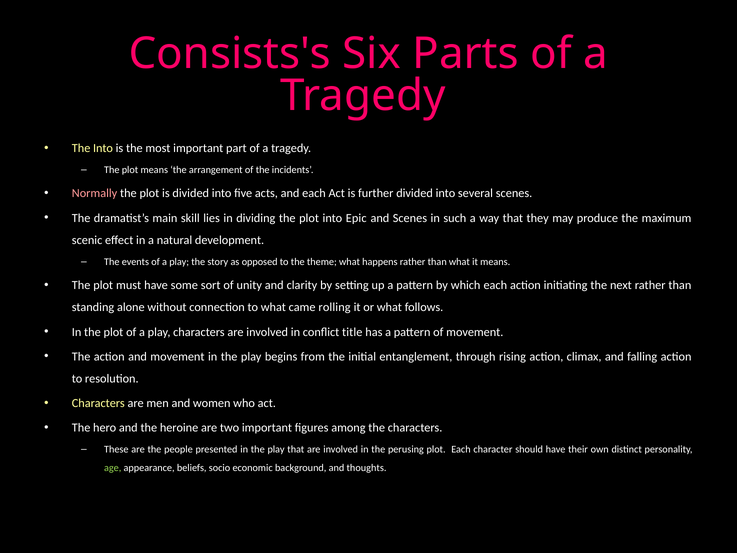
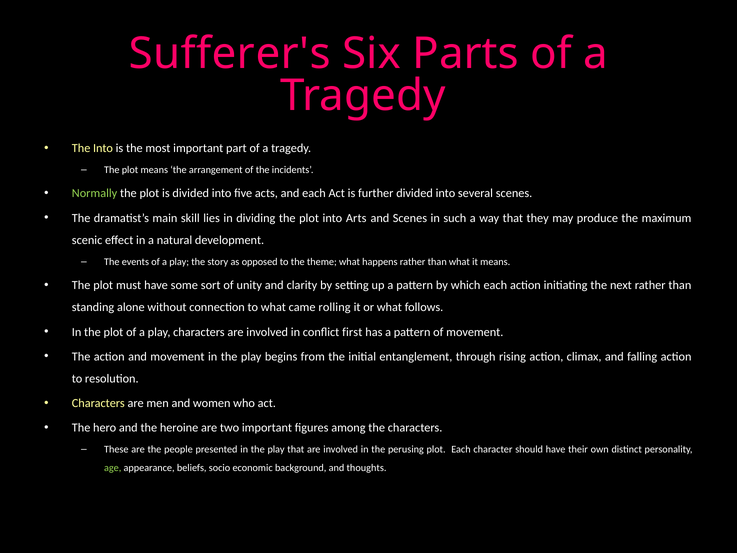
Consists's: Consists's -> Sufferer's
Normally colour: pink -> light green
Epic: Epic -> Arts
title: title -> first
